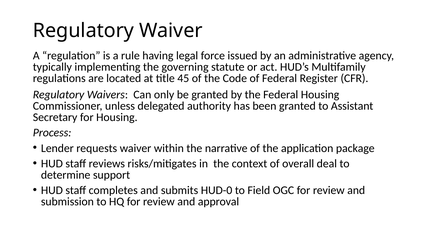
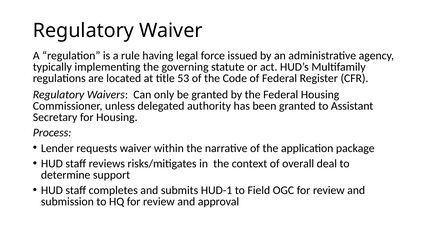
45: 45 -> 53
HUD-0: HUD-0 -> HUD-1
